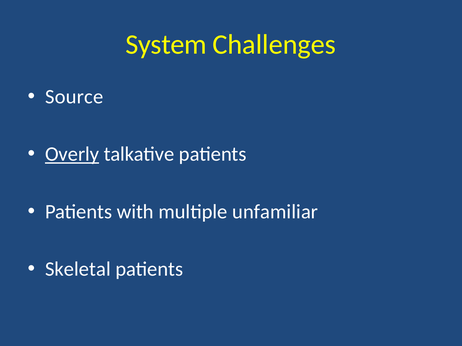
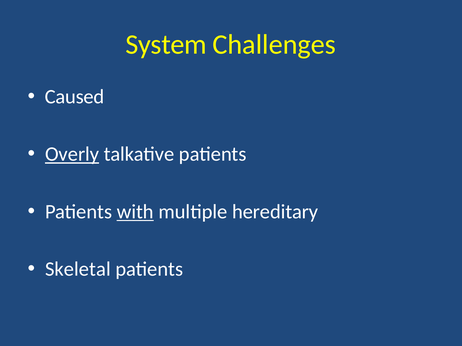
Source: Source -> Caused
with underline: none -> present
unfamiliar: unfamiliar -> hereditary
